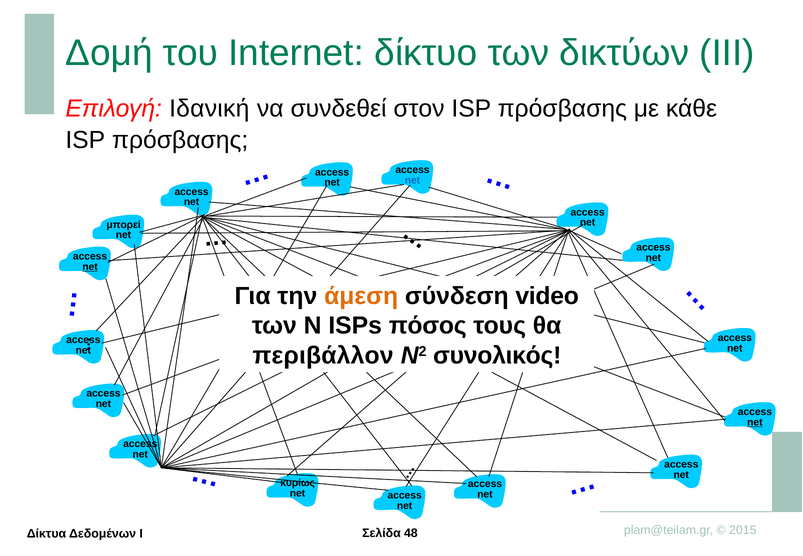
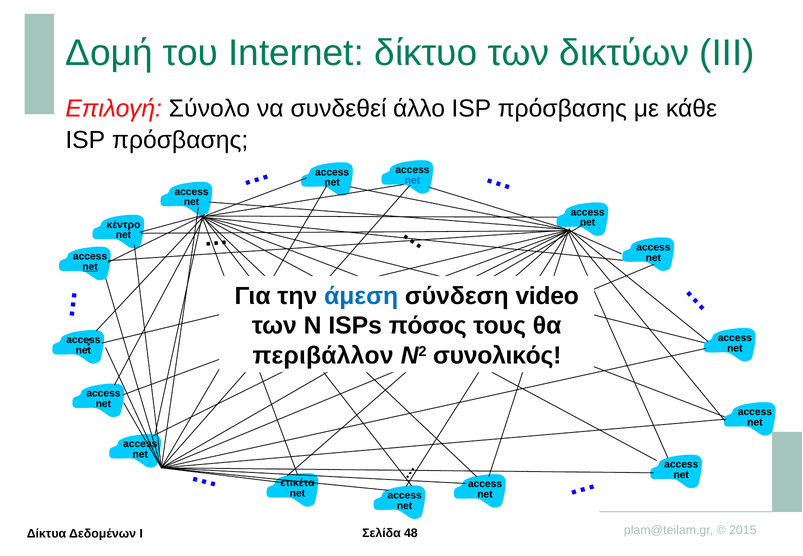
Ιδανική: Ιδανική -> Σύνολο
στον: στον -> άλλο
μπορεί: μπορεί -> κέντρο
άμεση colour: orange -> blue
net at (755, 422) underline: present -> none
κυρίως: κυρίως -> ετικέτα
